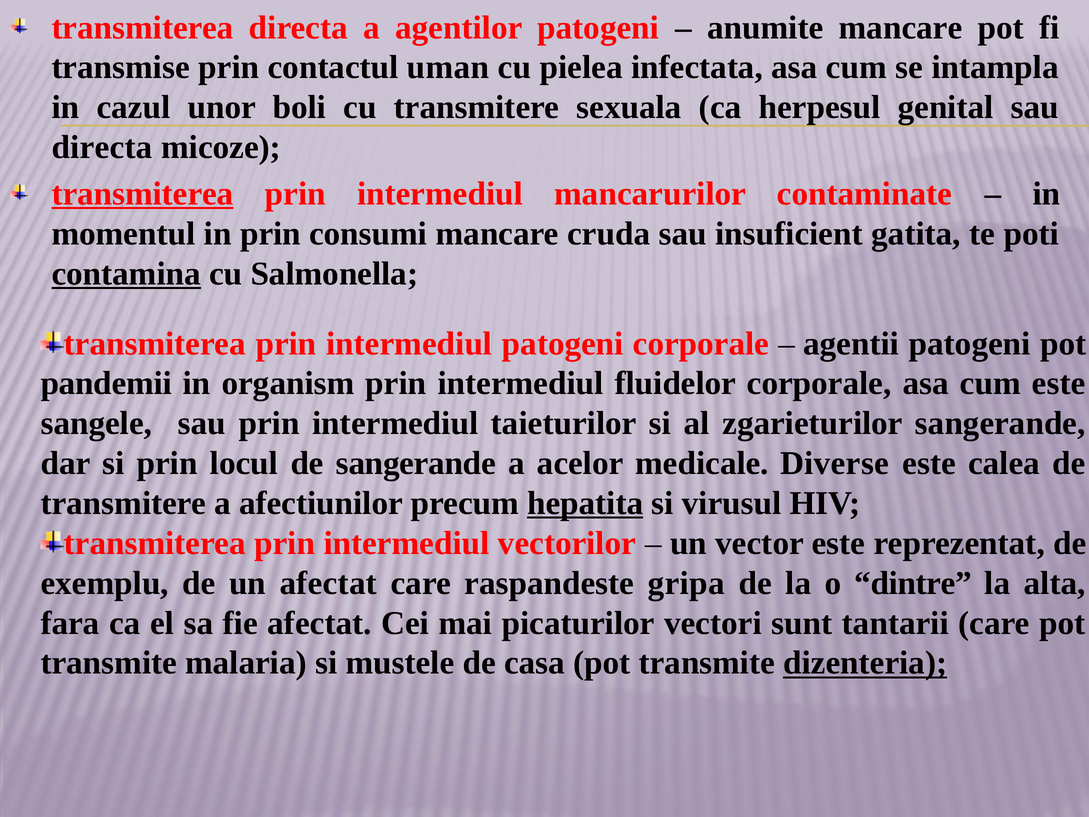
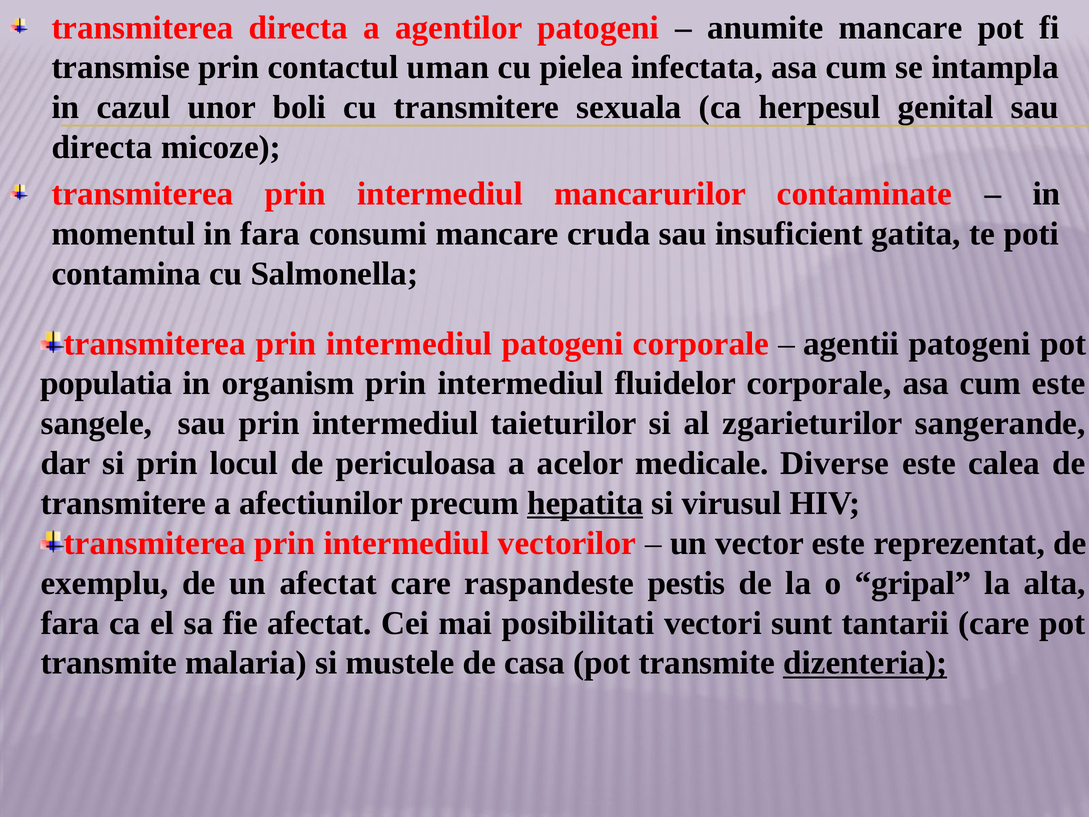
transmiterea at (143, 194) underline: present -> none
in prin: prin -> fara
contamina underline: present -> none
pandemii: pandemii -> populatia
de sangerande: sangerande -> periculoasa
gripa: gripa -> pestis
dintre: dintre -> gripal
picaturilor: picaturilor -> posibilitati
